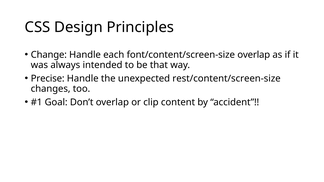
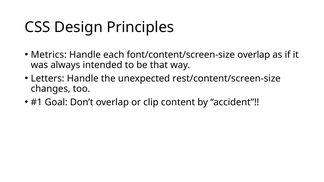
Change: Change -> Metrics
Precise: Precise -> Letters
